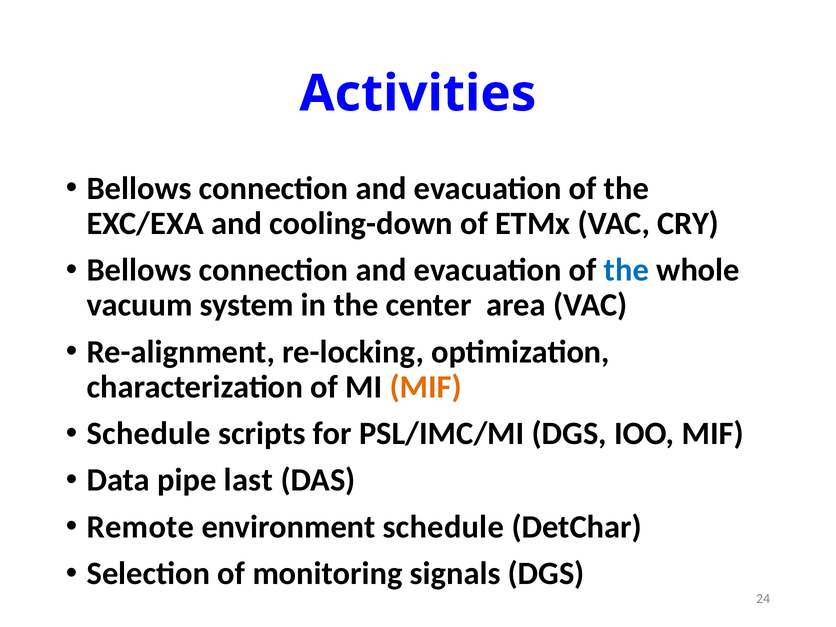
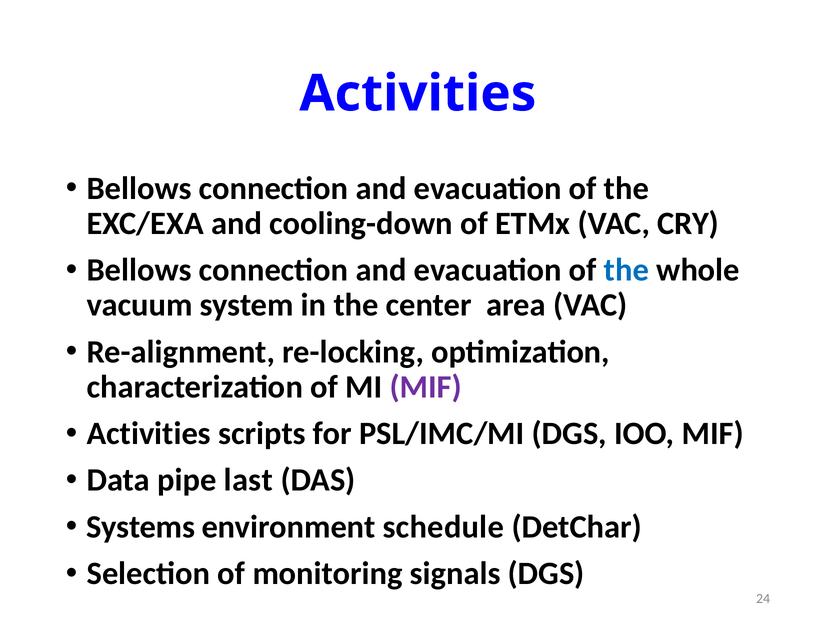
MIF at (426, 387) colour: orange -> purple
Schedule at (149, 434): Schedule -> Activities
Remote: Remote -> Systems
